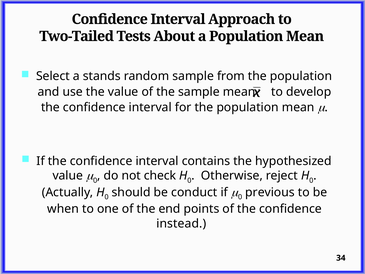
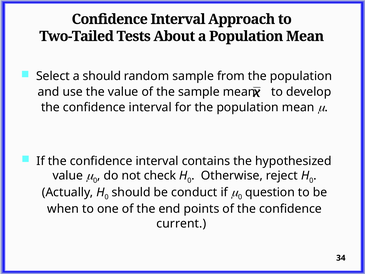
a stands: stands -> should
previous: previous -> question
instead: instead -> current
